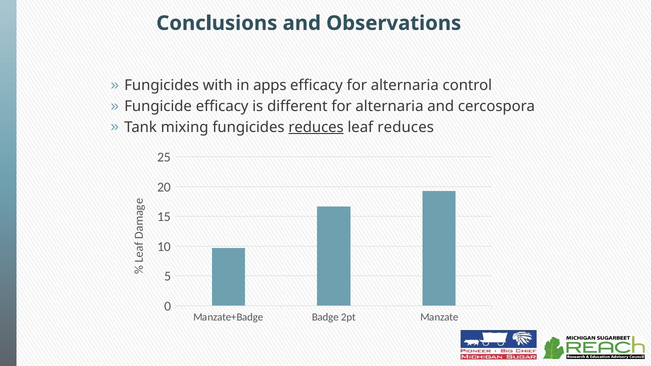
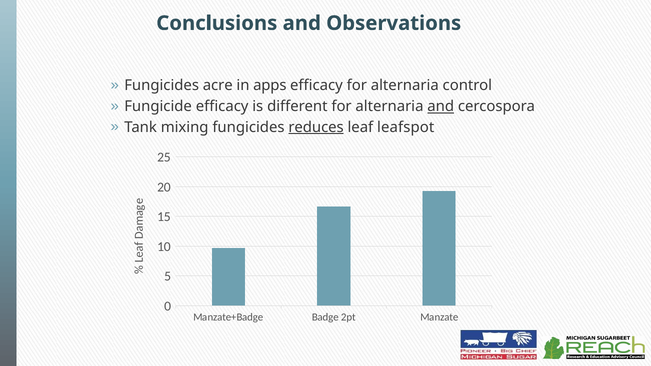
with: with -> acre
and at (441, 106) underline: none -> present
leaf reduces: reduces -> leafspot
